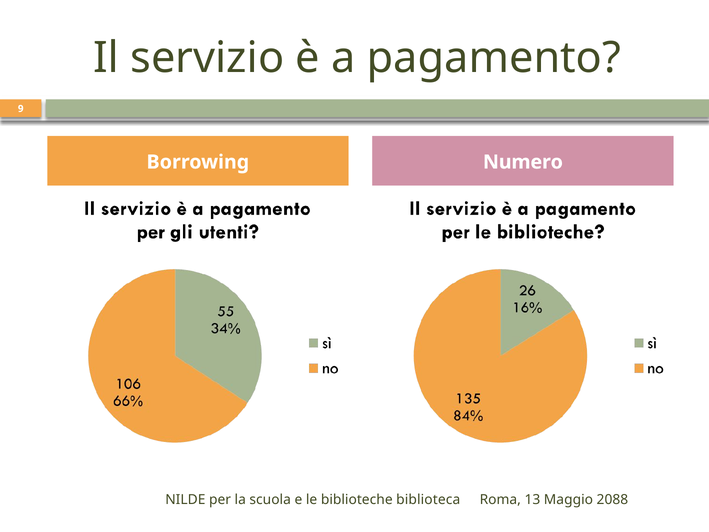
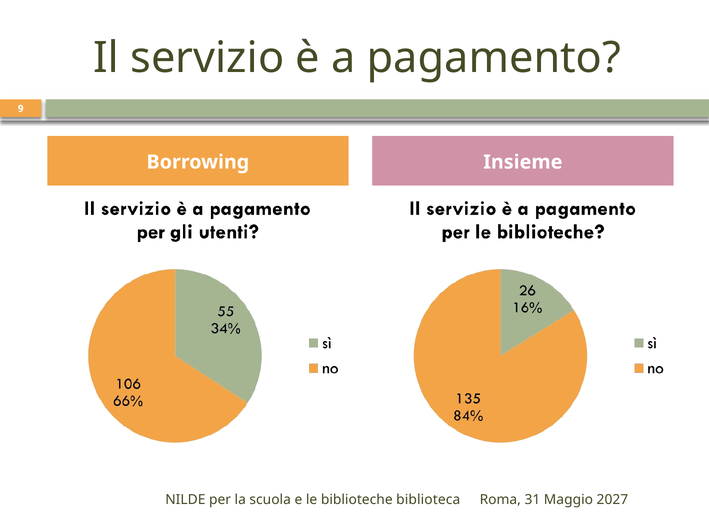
Numero: Numero -> Insieme
13: 13 -> 31
2088: 2088 -> 2027
